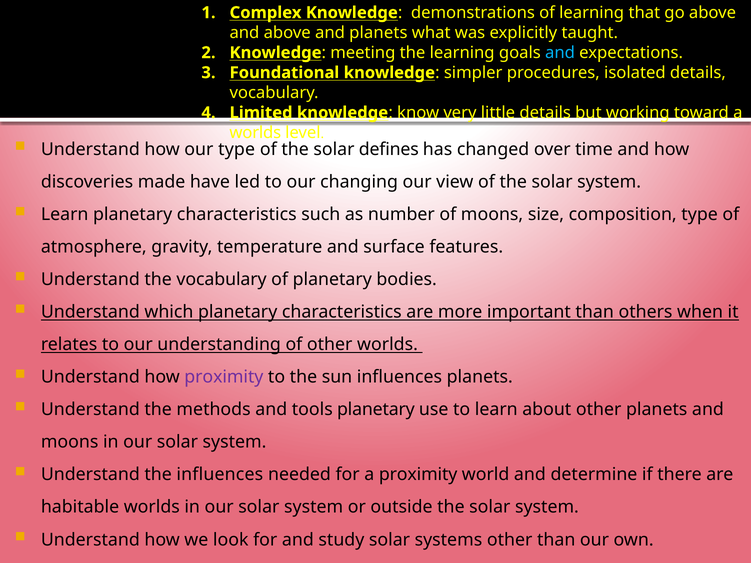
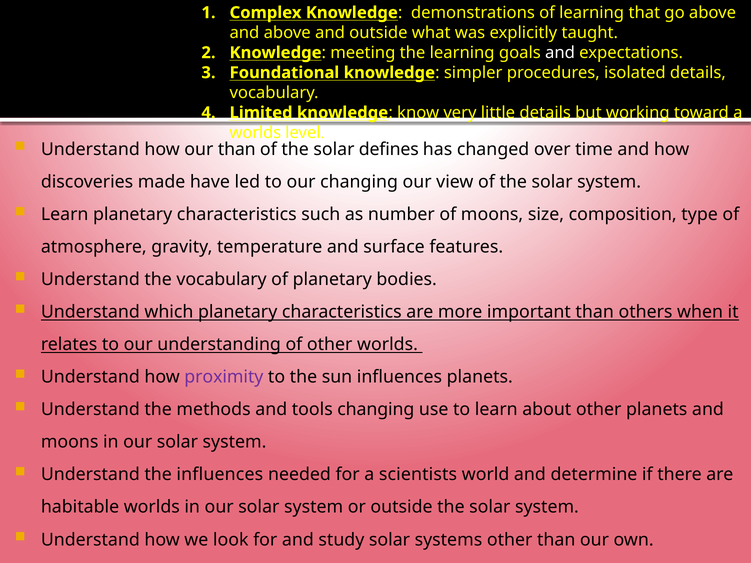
and planets: planets -> outside
and at (560, 53) colour: light blue -> white
our type: type -> than
tools planetary: planetary -> changing
a proximity: proximity -> scientists
